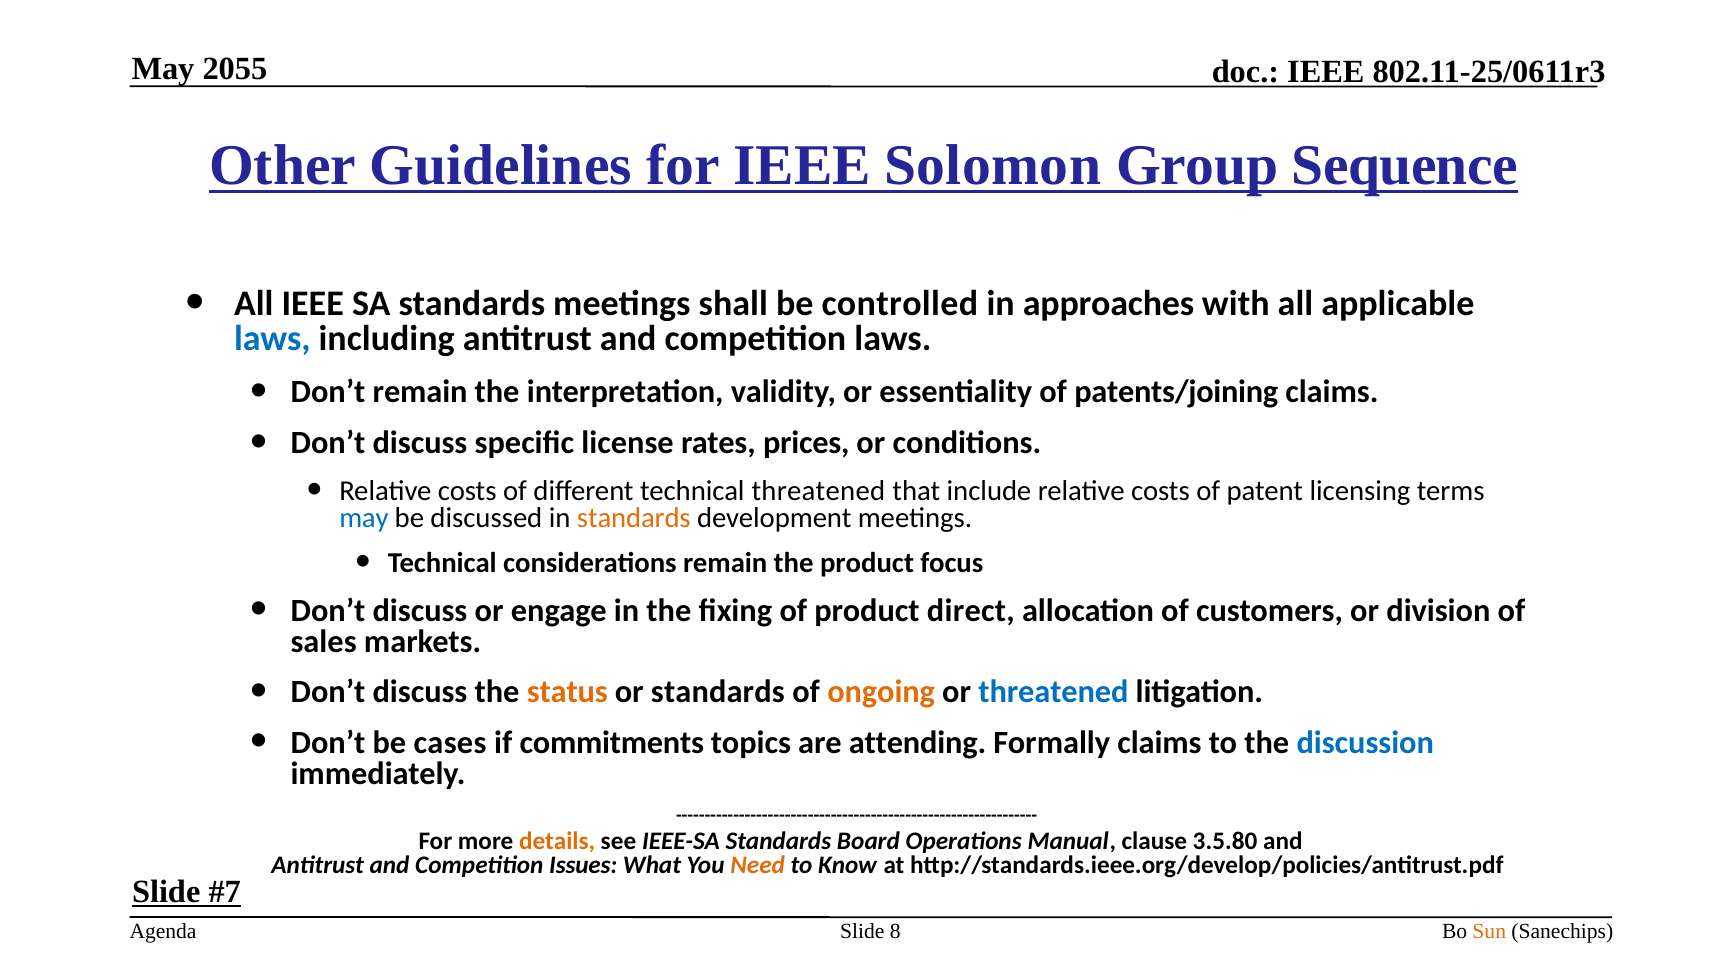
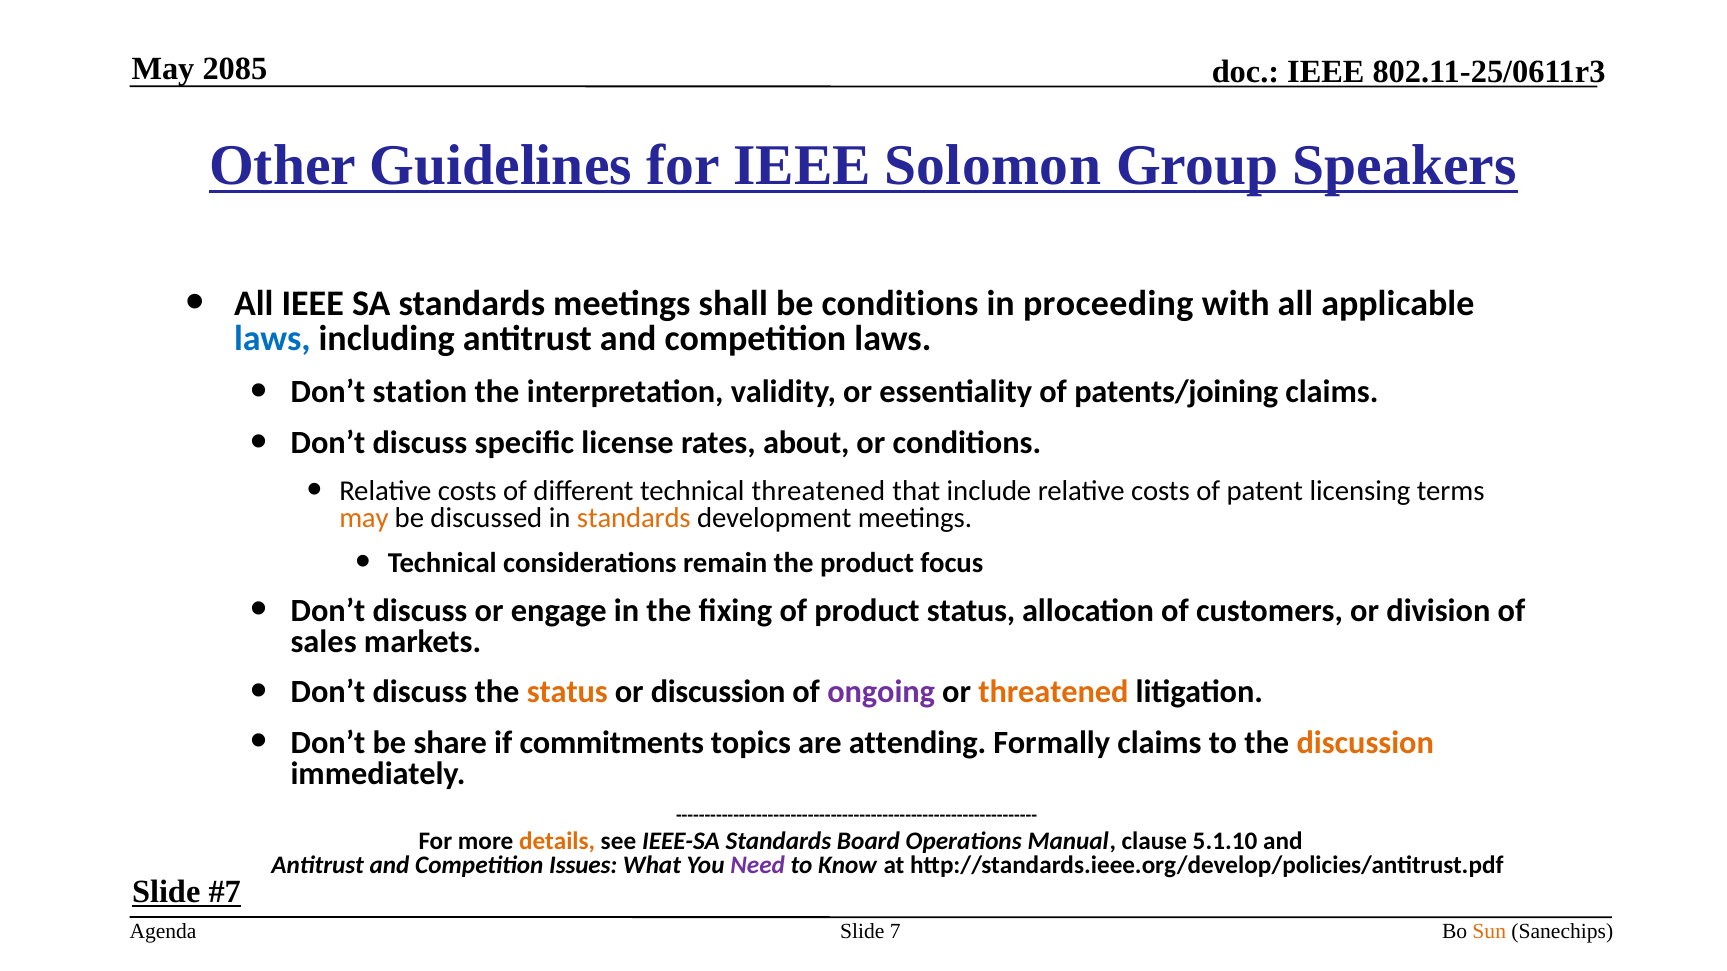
2055: 2055 -> 2085
Sequence: Sequence -> Speakers
be controlled: controlled -> conditions
approaches: approaches -> proceeding
Don’t remain: remain -> station
prices: prices -> about
may at (364, 519) colour: blue -> orange
product direct: direct -> status
or standards: standards -> discussion
ongoing colour: orange -> purple
threatened at (1053, 692) colour: blue -> orange
cases: cases -> share
discussion at (1365, 743) colour: blue -> orange
3.5.80: 3.5.80 -> 5.1.10
Need colour: orange -> purple
8: 8 -> 7
